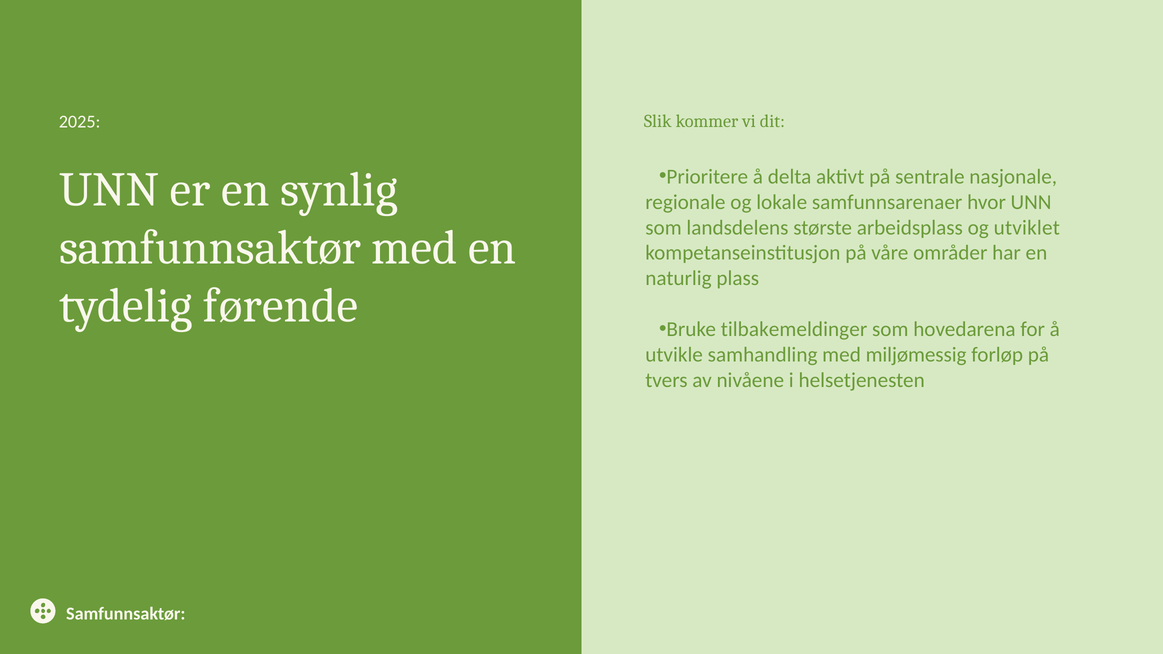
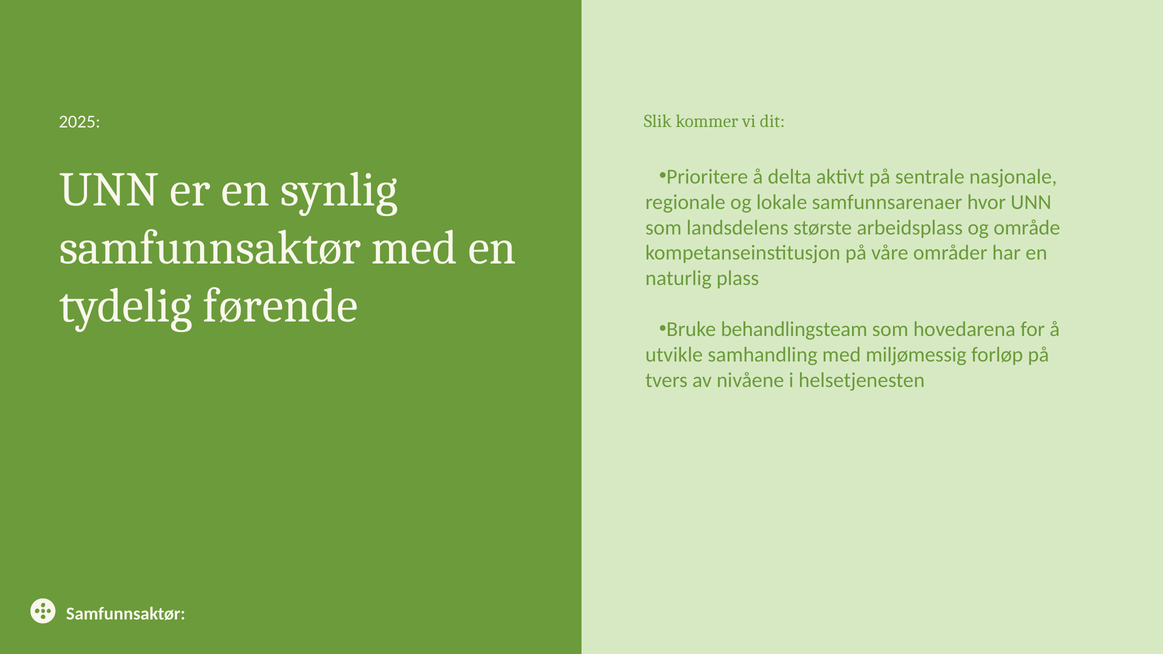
utviklet: utviklet -> område
tilbakemeldinger: tilbakemeldinger -> behandlingsteam
